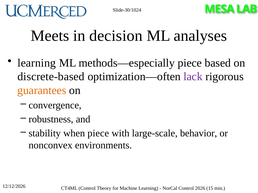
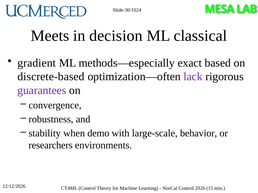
analyses: analyses -> classical
learning at (37, 63): learning -> gradient
methods—especially piece: piece -> exact
guarantees colour: orange -> purple
when piece: piece -> demo
nonconvex: nonconvex -> researchers
